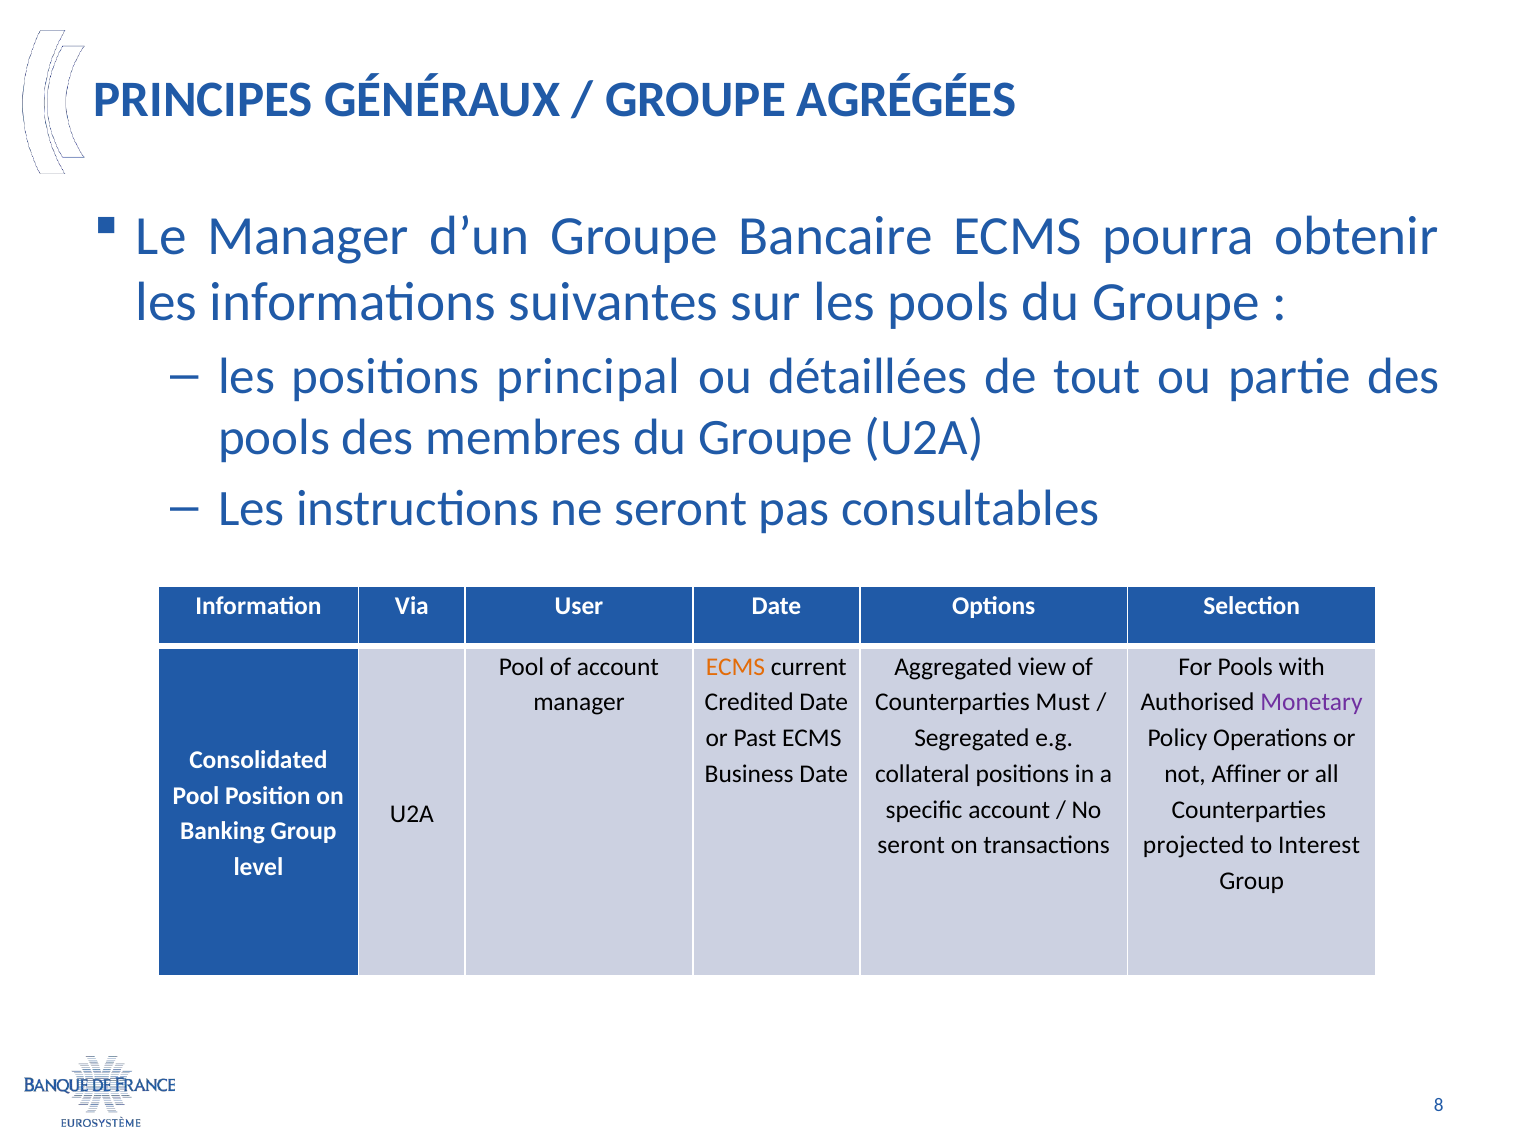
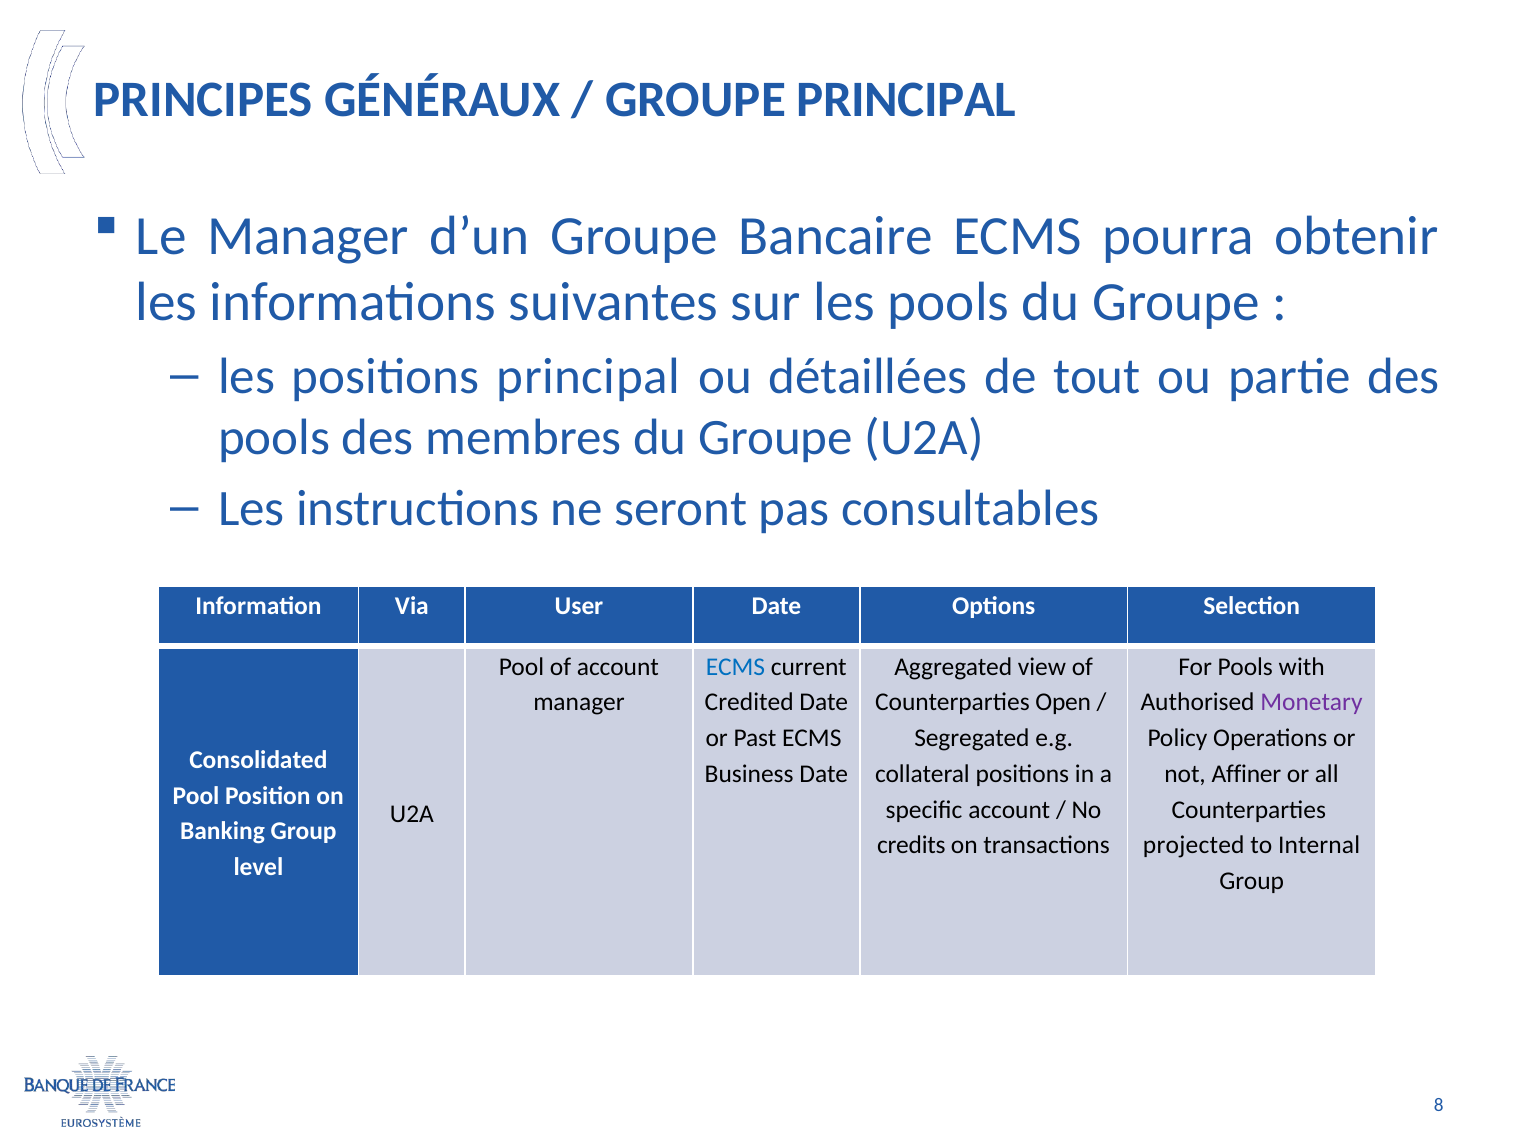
GROUPE AGRÉGÉES: AGRÉGÉES -> PRINCIPAL
ECMS at (735, 667) colour: orange -> blue
Must: Must -> Open
seront at (911, 846): seront -> credits
Interest: Interest -> Internal
